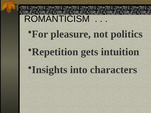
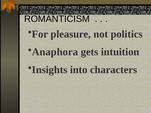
Repetition: Repetition -> Anaphora
